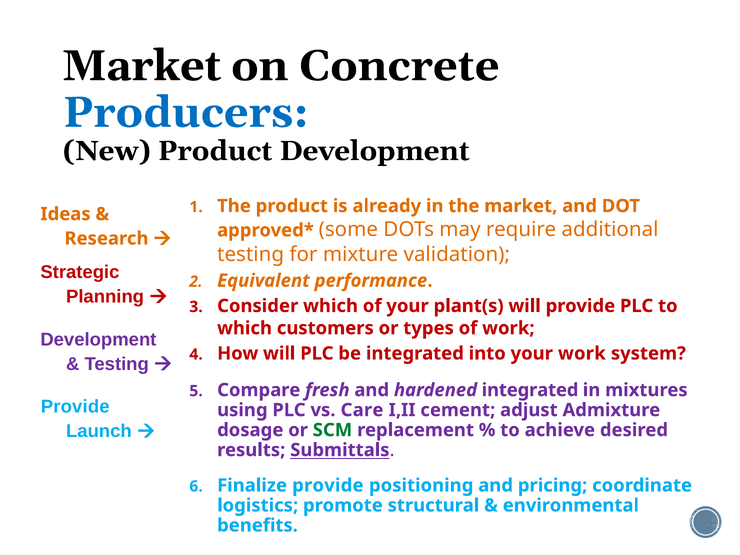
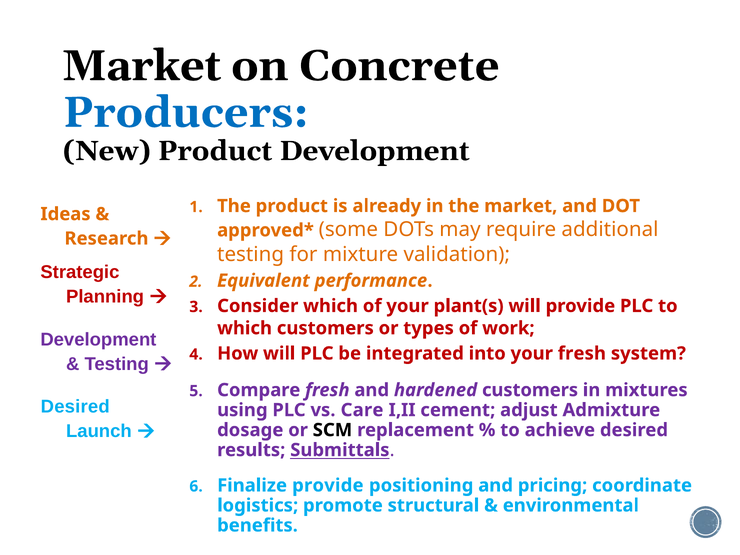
your work: work -> fresh
hardened integrated: integrated -> customers
Provide at (75, 407): Provide -> Desired
SCM colour: green -> black
